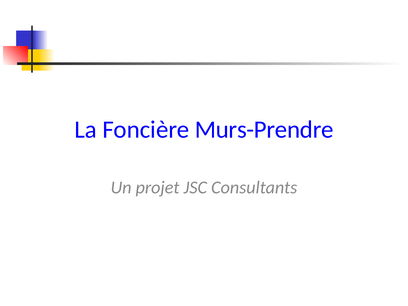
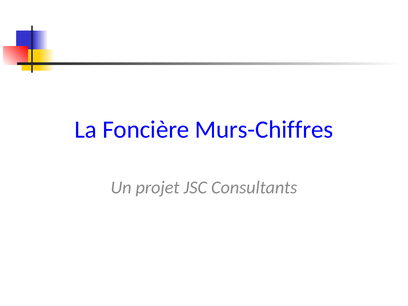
Murs-Prendre: Murs-Prendre -> Murs-Chiffres
